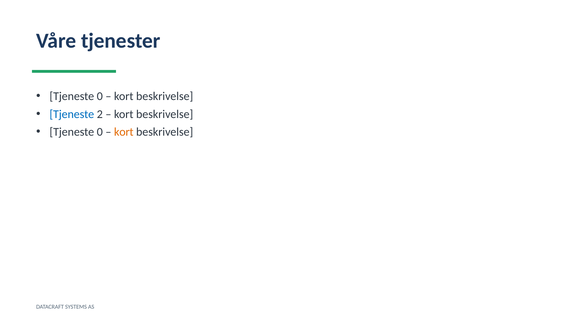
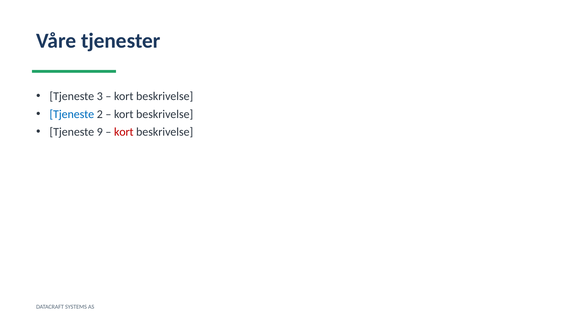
0 at (100, 96): 0 -> 3
0 at (100, 132): 0 -> 9
kort at (124, 132) colour: orange -> red
